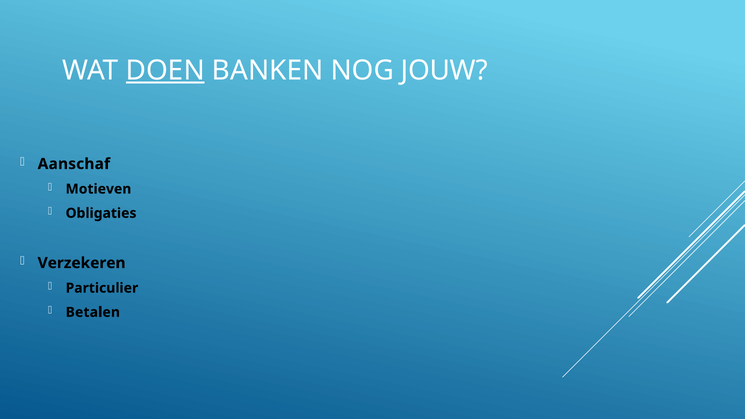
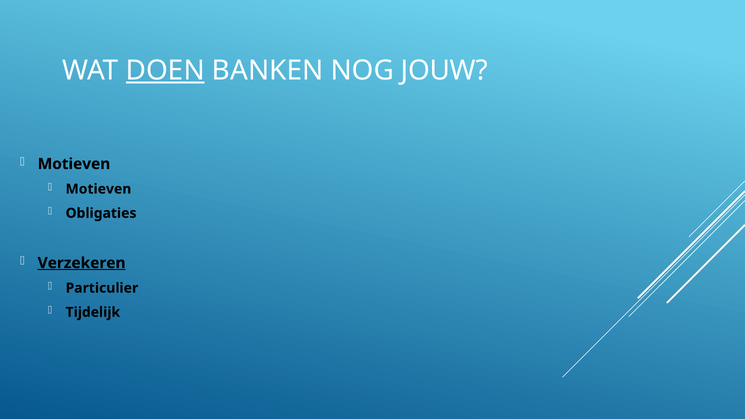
Aanschaf at (74, 164): Aanschaf -> Motieven
Verzekeren underline: none -> present
Betalen: Betalen -> Tijdelijk
